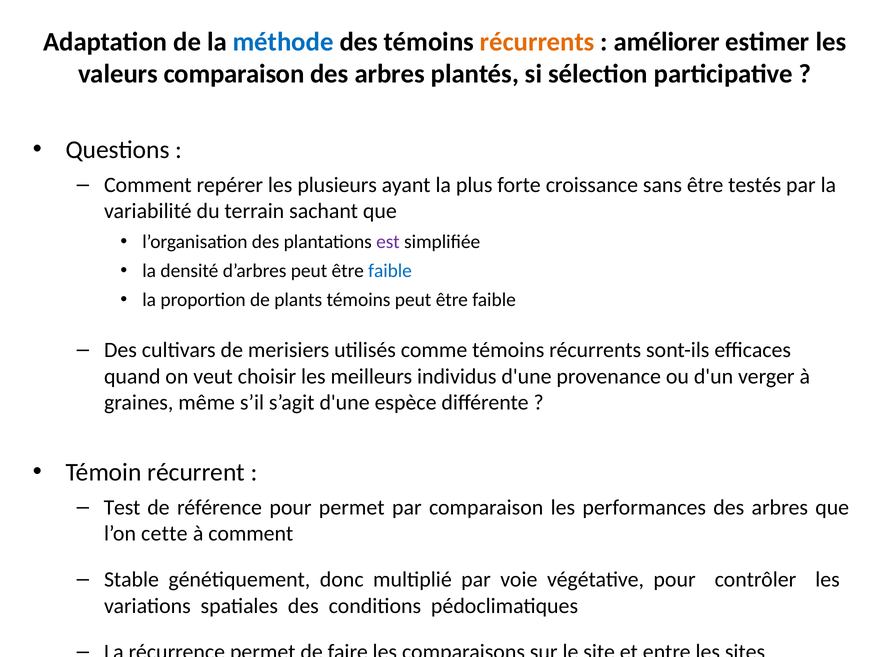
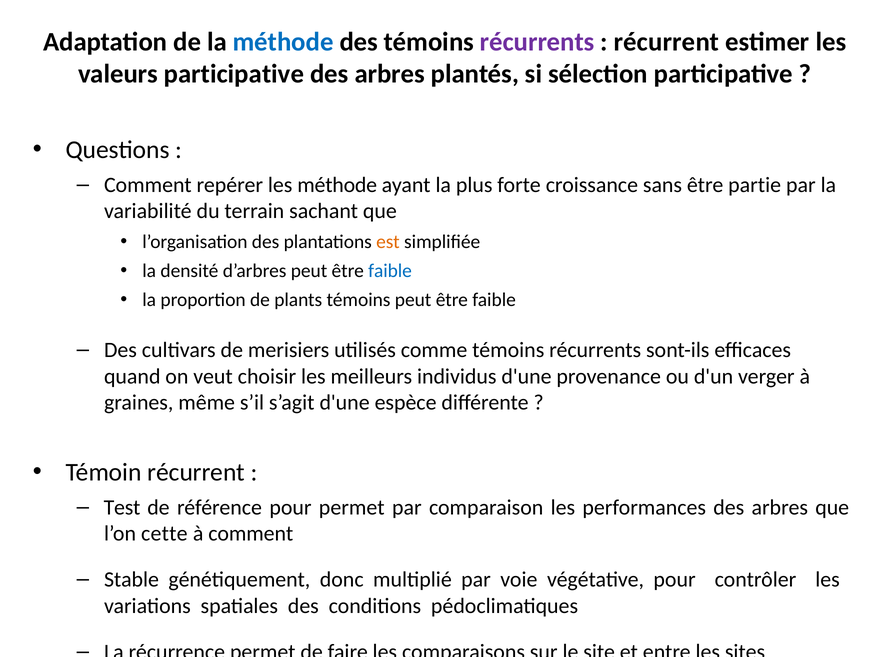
récurrents at (537, 42) colour: orange -> purple
améliorer at (667, 42): améliorer -> récurrent
valeurs comparaison: comparaison -> participative
les plusieurs: plusieurs -> méthode
testés: testés -> partie
est colour: purple -> orange
